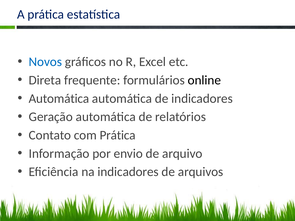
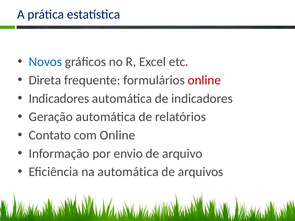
online at (204, 80) colour: black -> red
Automática at (59, 99): Automática -> Indicadores
com Prática: Prática -> Online
na indicadores: indicadores -> automática
